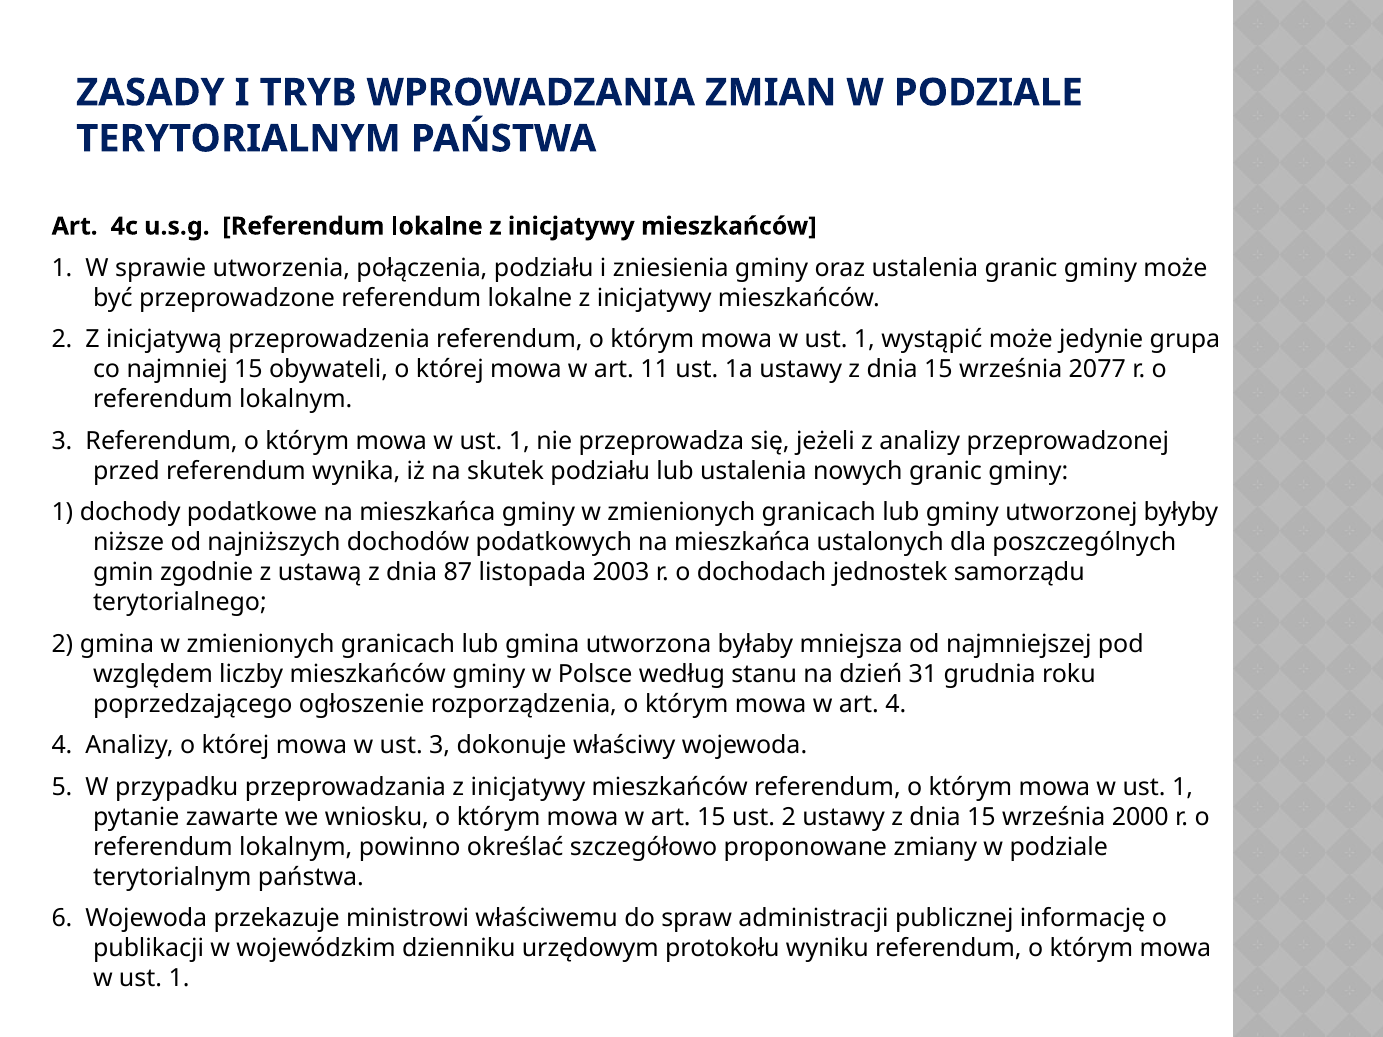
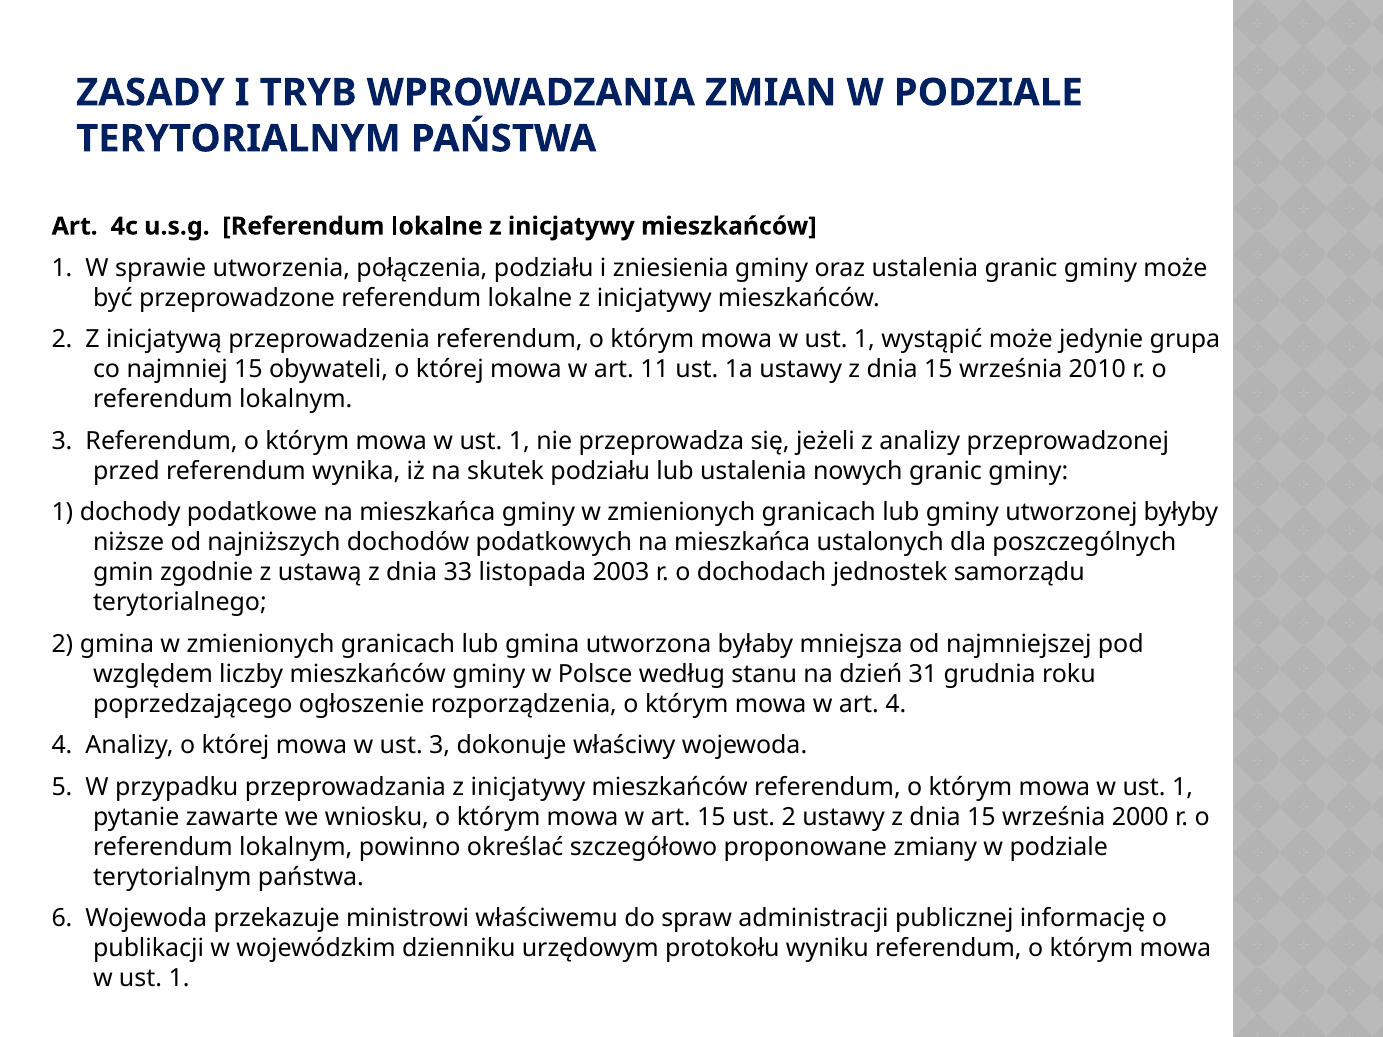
2077: 2077 -> 2010
87: 87 -> 33
